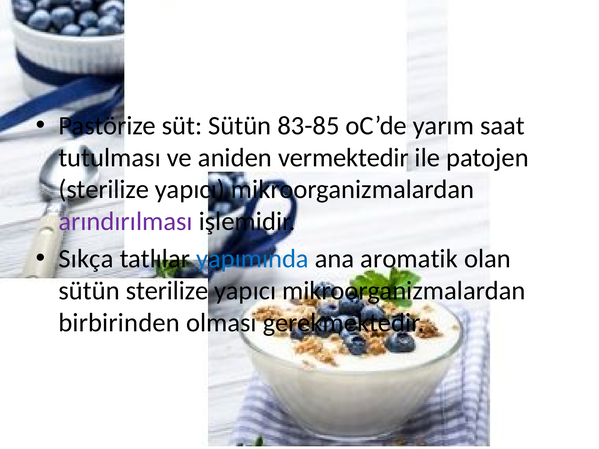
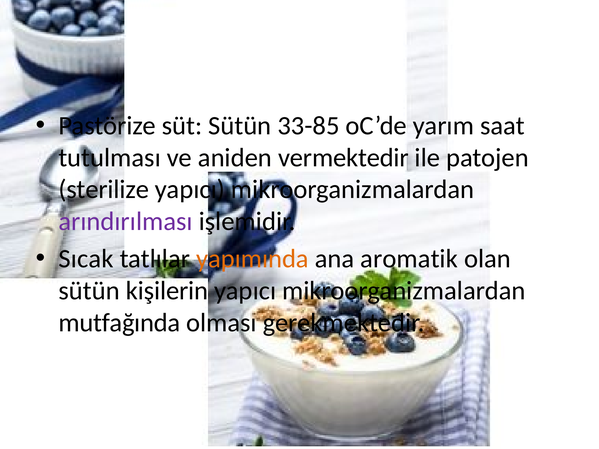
83-85: 83-85 -> 33-85
Sıkça: Sıkça -> Sıcak
yapımında colour: blue -> orange
sütün sterilize: sterilize -> kişilerin
birbirinden: birbirinden -> mutfağında
